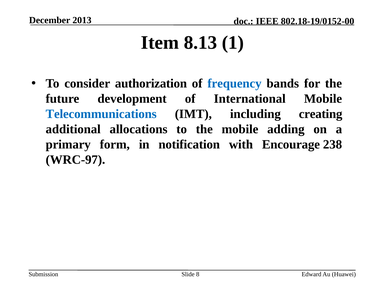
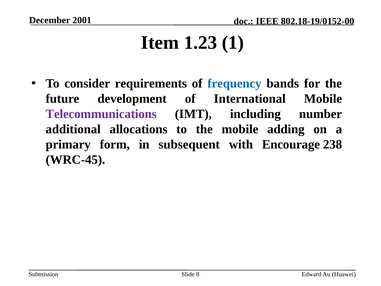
2013: 2013 -> 2001
8.13: 8.13 -> 1.23
authorization: authorization -> requirements
Telecommunications colour: blue -> purple
creating: creating -> number
notification: notification -> subsequent
WRC‑97: WRC‑97 -> WRC‑45
